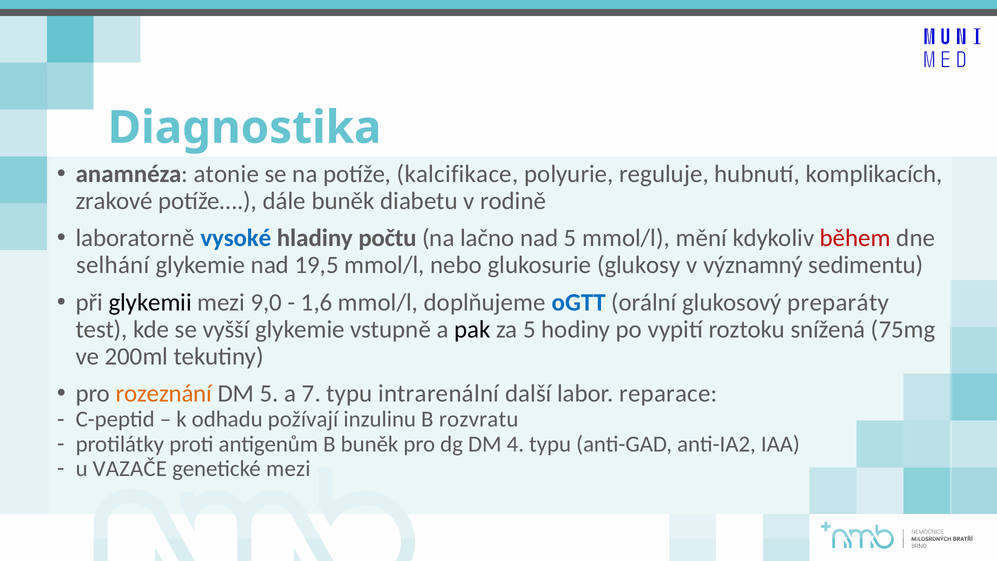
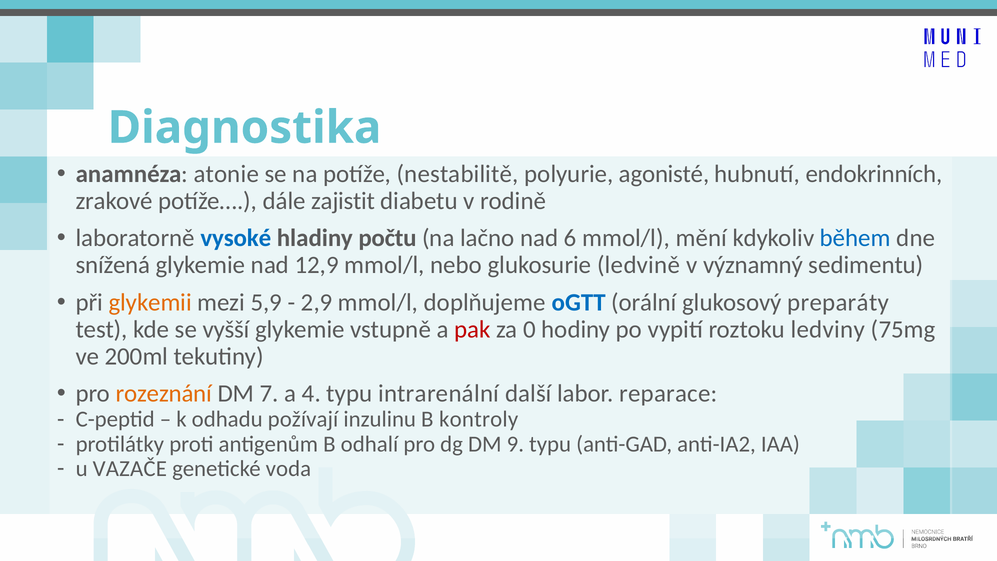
kalcifikace: kalcifikace -> nestabilitě
reguluje: reguluje -> agonisté
komplikacích: komplikacích -> endokrinních
dále buněk: buněk -> zajistit
nad 5: 5 -> 6
během colour: red -> blue
selhání: selhání -> snížená
19,5: 19,5 -> 12,9
glukosy: glukosy -> ledvině
glykemii colour: black -> orange
9,0: 9,0 -> 5,9
1,6: 1,6 -> 2,9
pak colour: black -> red
za 5: 5 -> 0
snížená: snížená -> ledviny
DM 5: 5 -> 7
7: 7 -> 4
rozvratu: rozvratu -> kontroly
B buněk: buněk -> odhalí
4: 4 -> 9
genetické mezi: mezi -> voda
